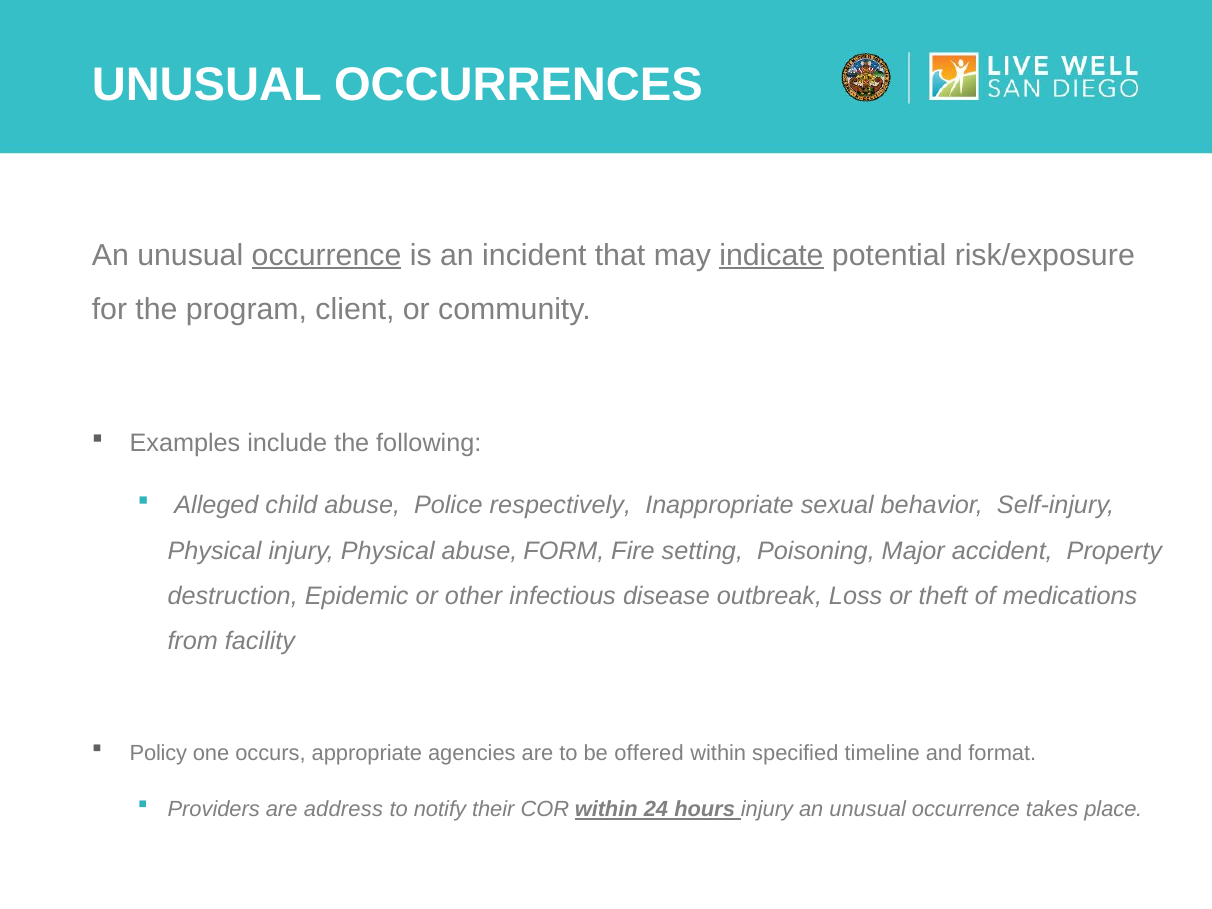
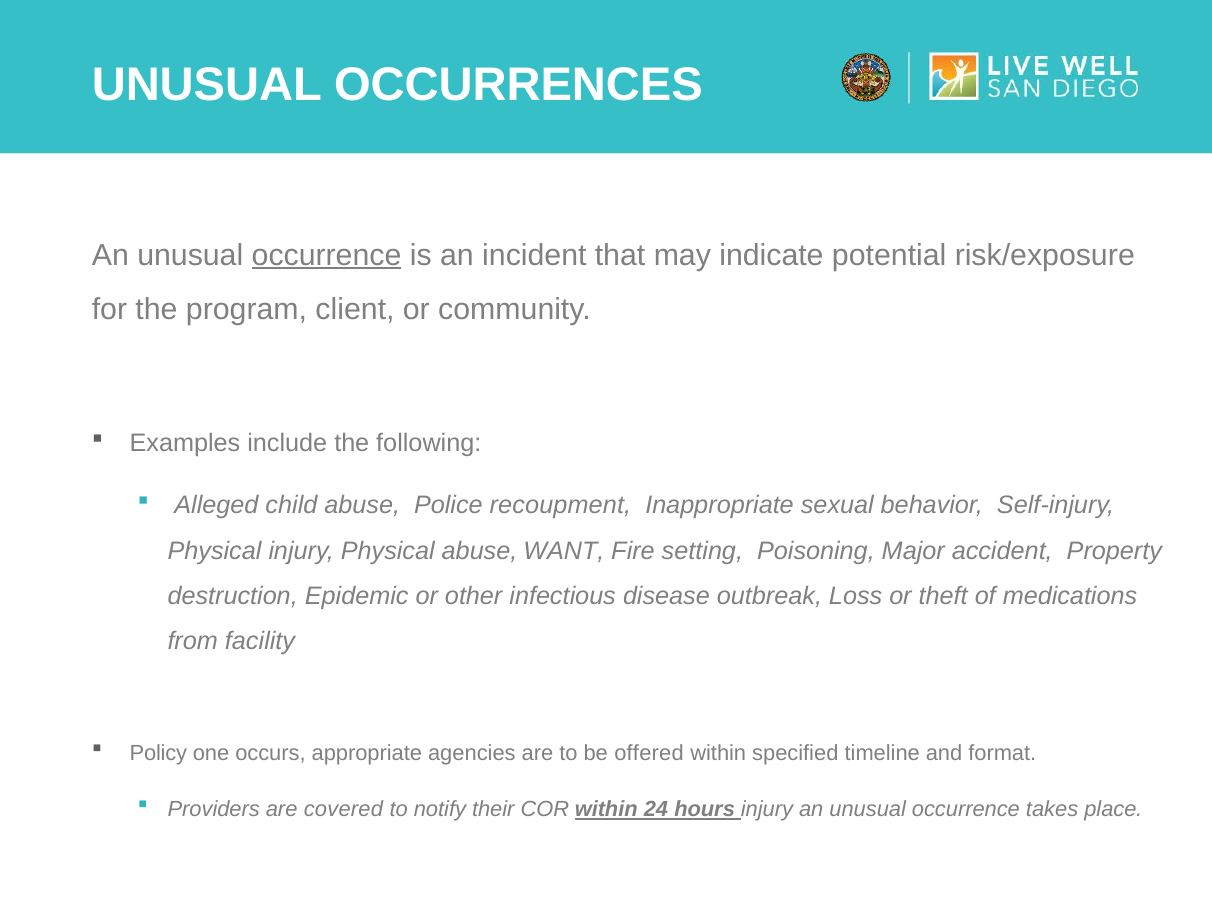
indicate underline: present -> none
respectively: respectively -> recoupment
FORM: FORM -> WANT
address: address -> covered
